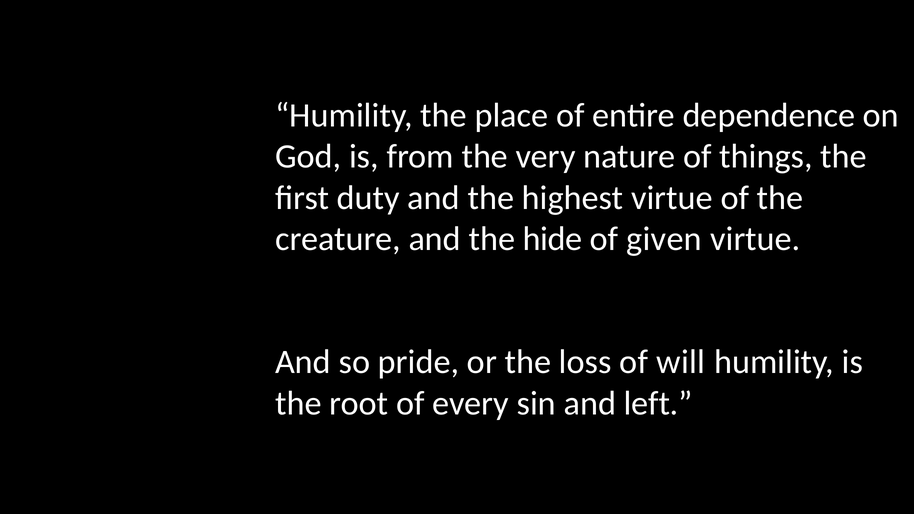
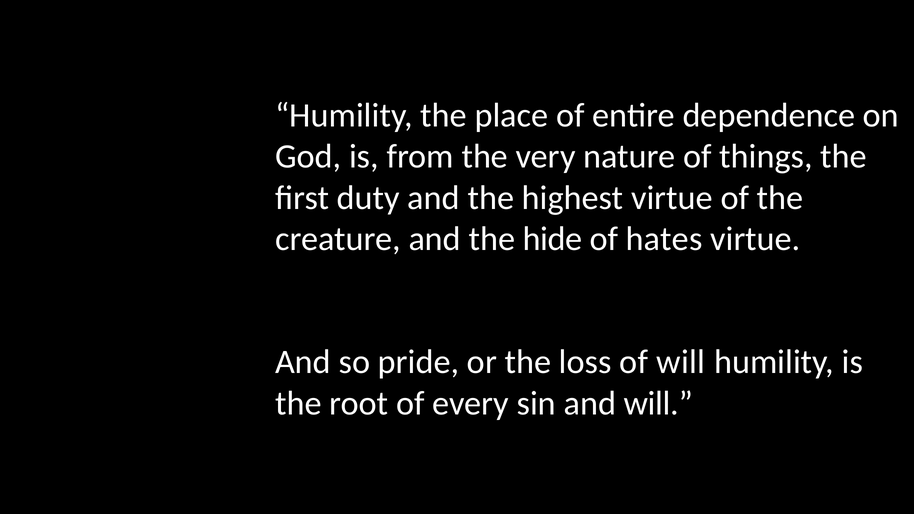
given: given -> hates
and left: left -> will
